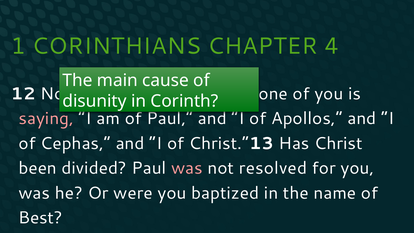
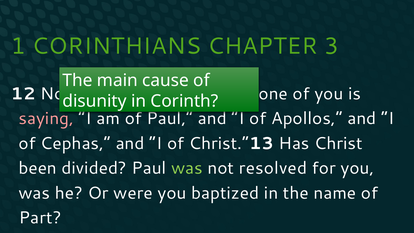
4: 4 -> 3
was at (187, 168) colour: pink -> light green
Best: Best -> Part
